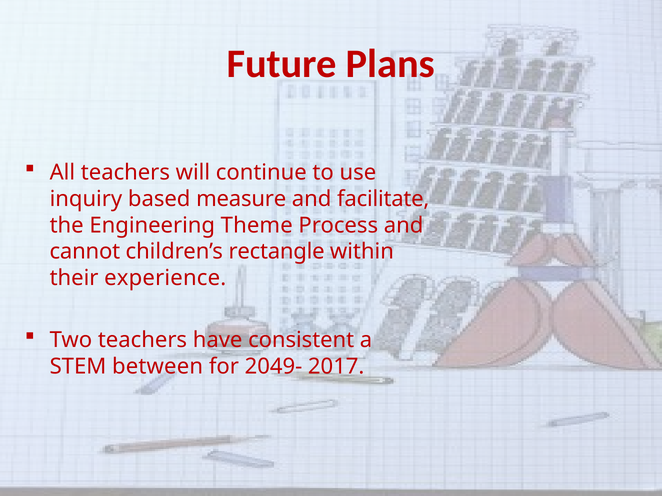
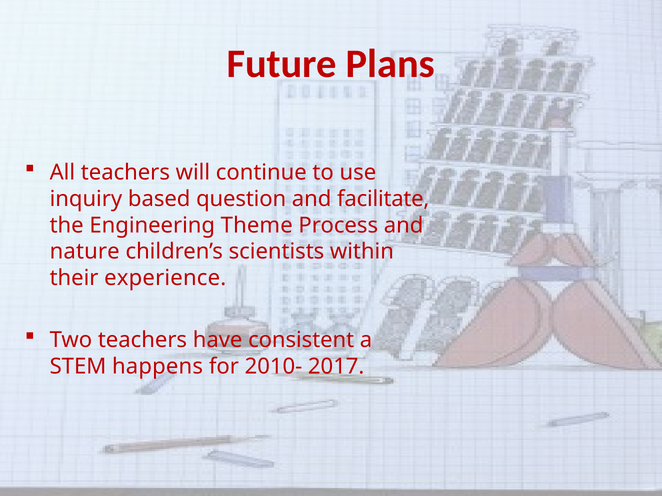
measure: measure -> question
cannot: cannot -> nature
rectangle: rectangle -> scientists
between: between -> happens
2049-: 2049- -> 2010-
